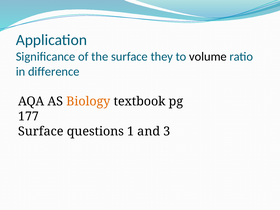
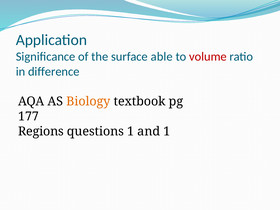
they: they -> able
volume colour: black -> red
Surface at (41, 131): Surface -> Regions
and 3: 3 -> 1
